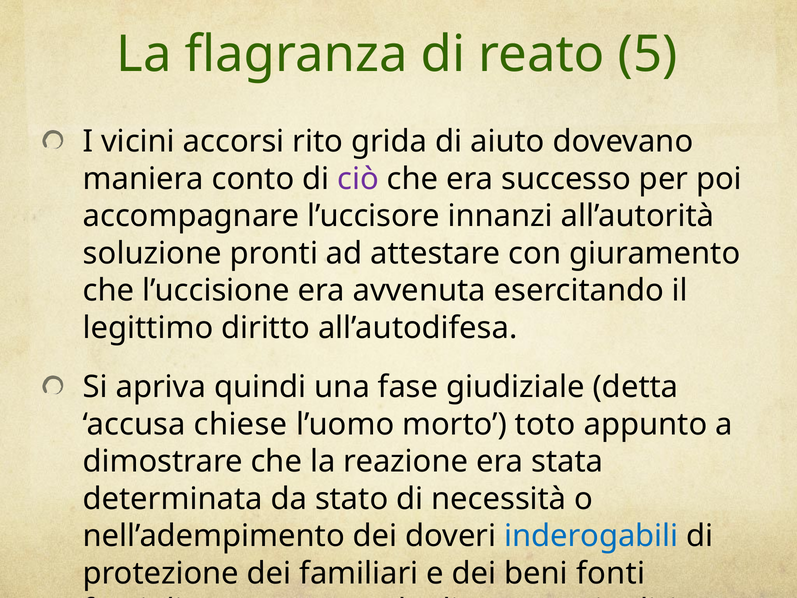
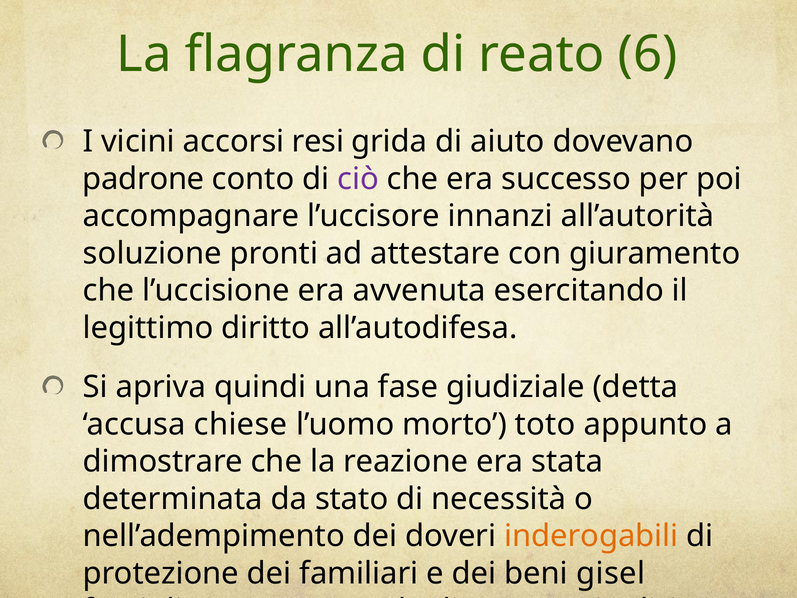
5: 5 -> 6
rito: rito -> resi
maniera: maniera -> padrone
inderogabili colour: blue -> orange
fonti: fonti -> gisel
